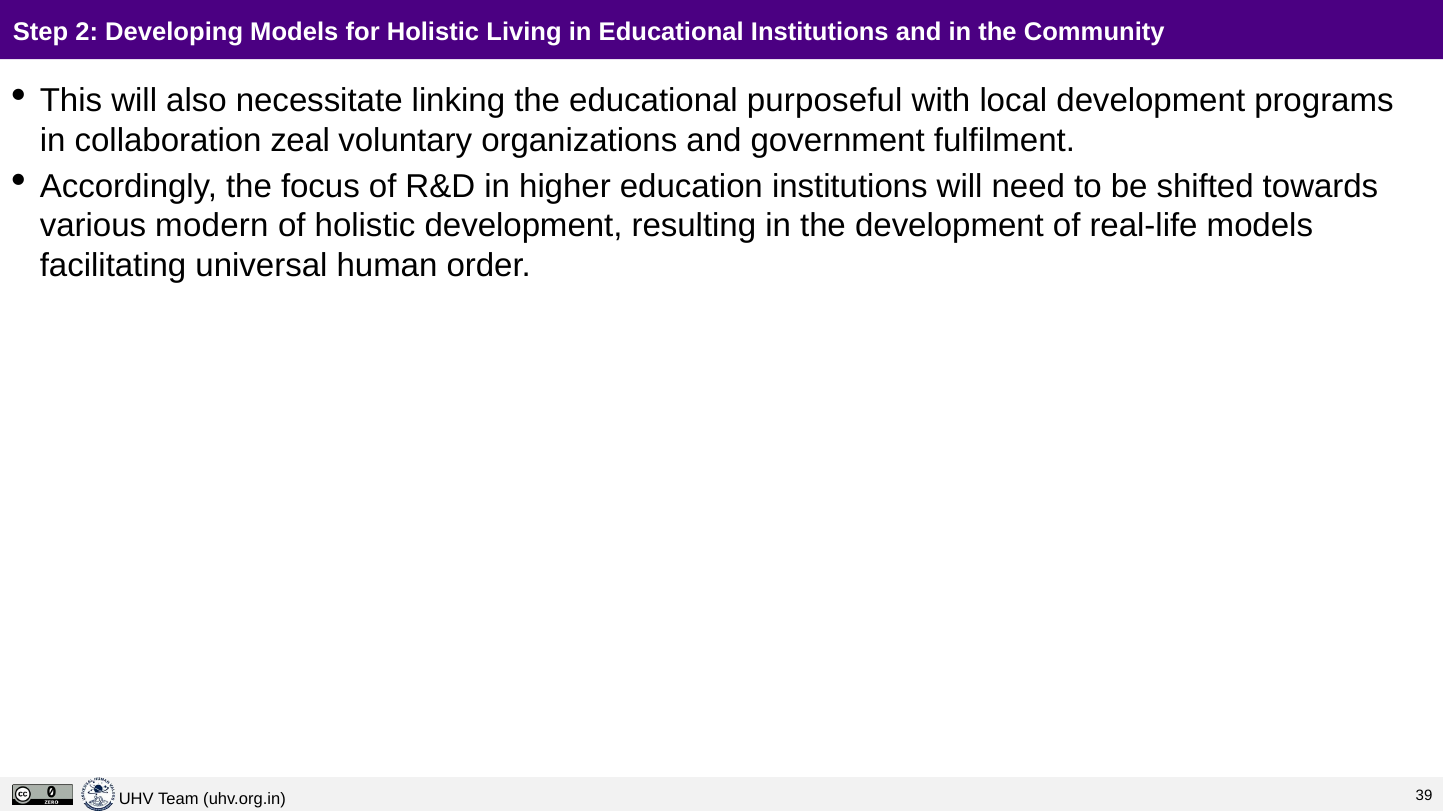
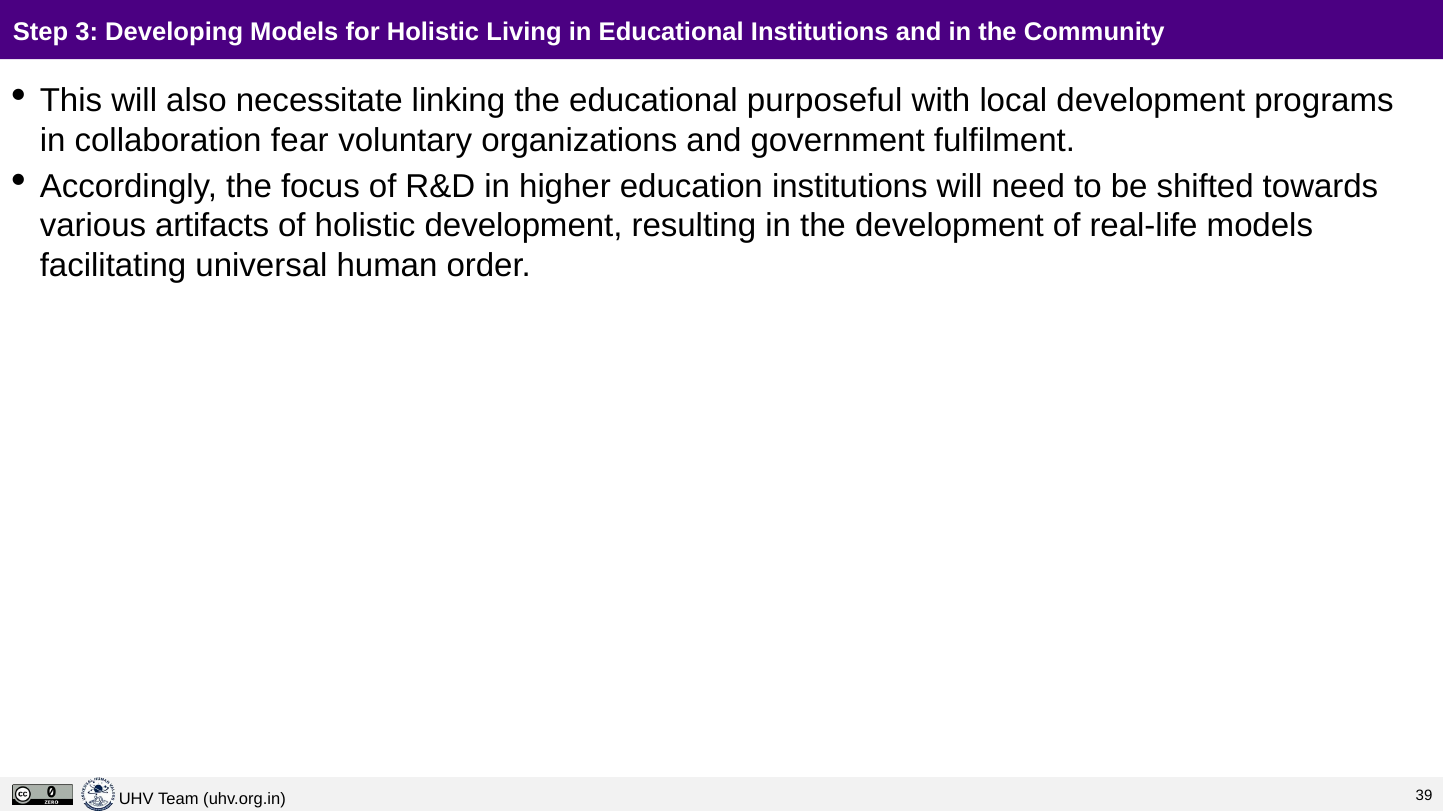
2: 2 -> 3
zeal: zeal -> fear
modern: modern -> artifacts
